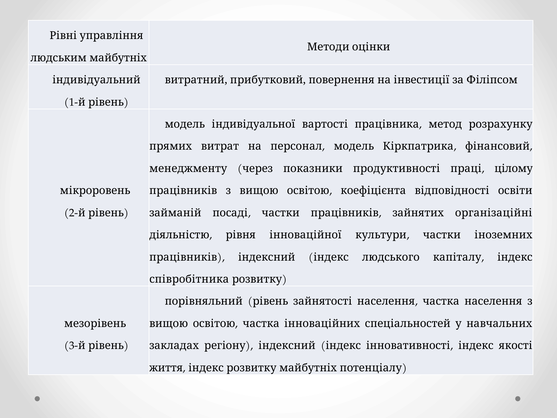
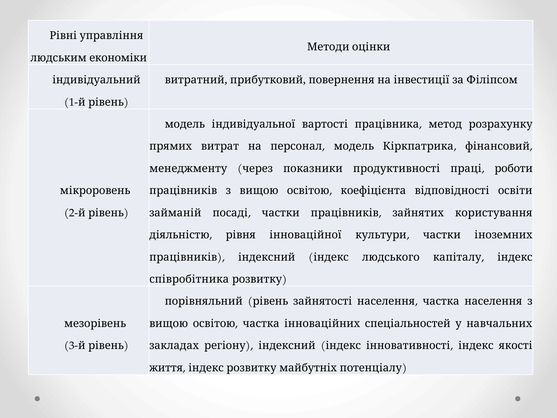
людським майбутніх: майбутніх -> економіки
цілому: цілому -> роботи
організаційні: організаційні -> користування
